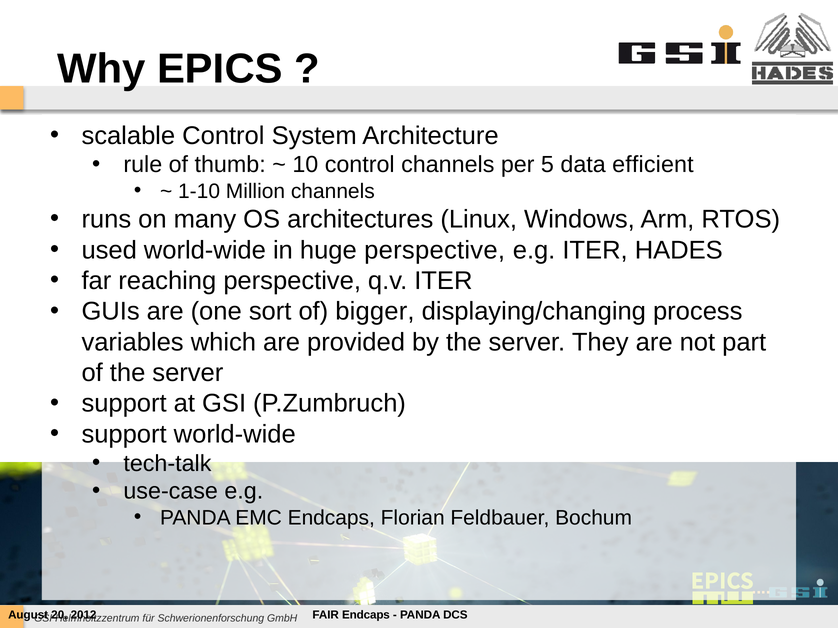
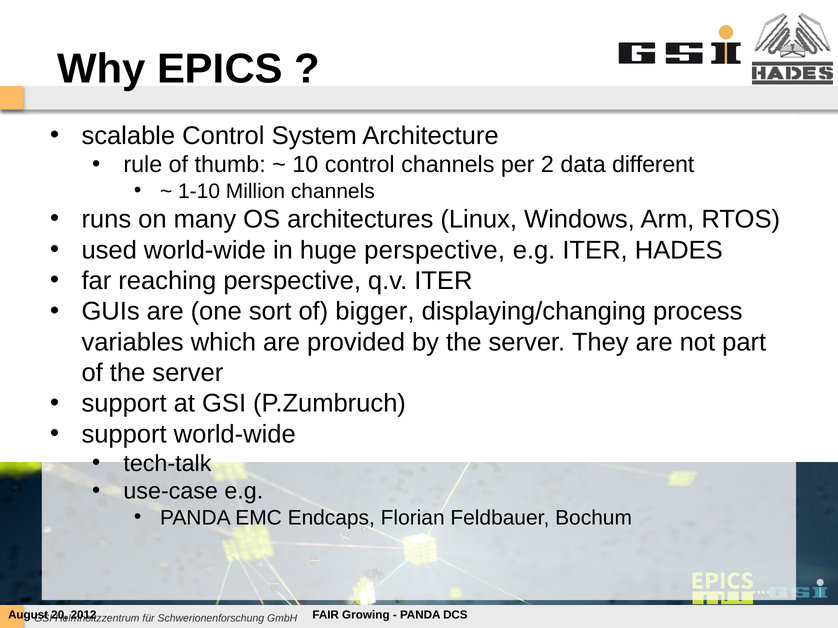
5: 5 -> 2
efficient: efficient -> different
FAIR Endcaps: Endcaps -> Growing
